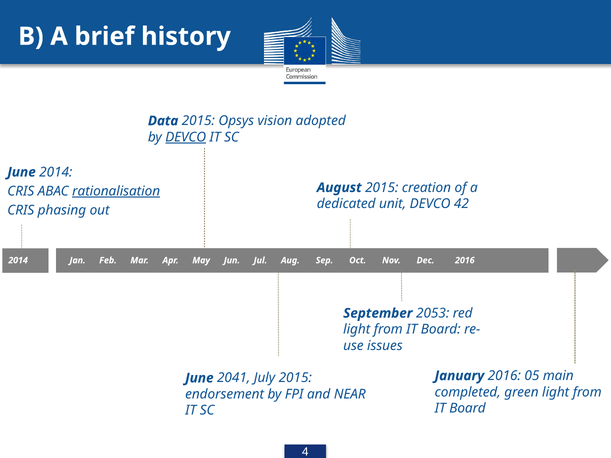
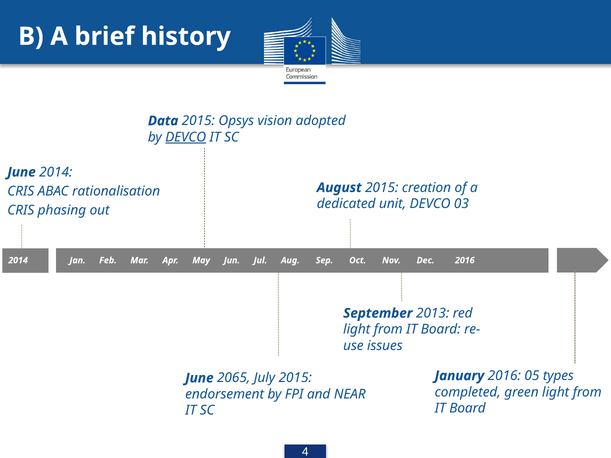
rationalisation underline: present -> none
42: 42 -> 03
2053: 2053 -> 2013
main: main -> types
2041: 2041 -> 2065
